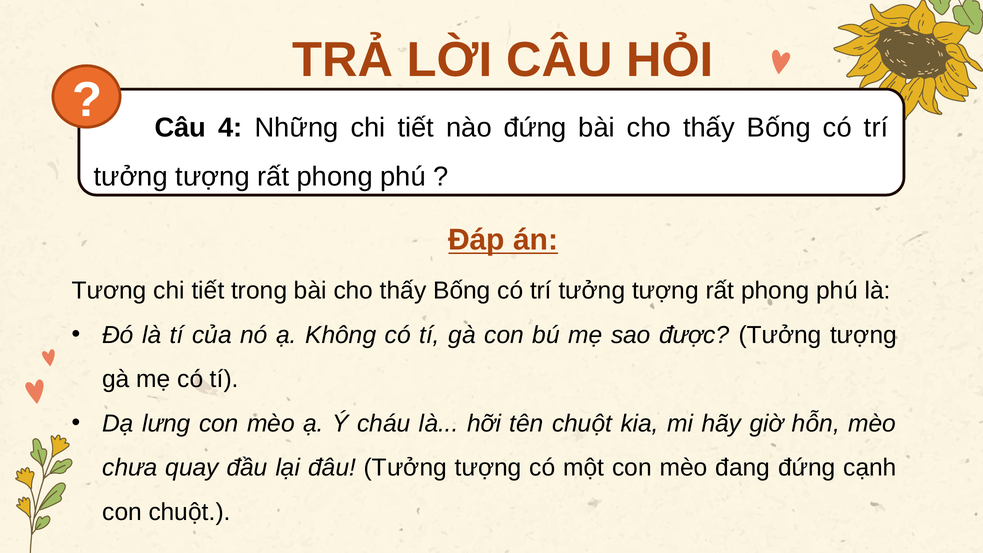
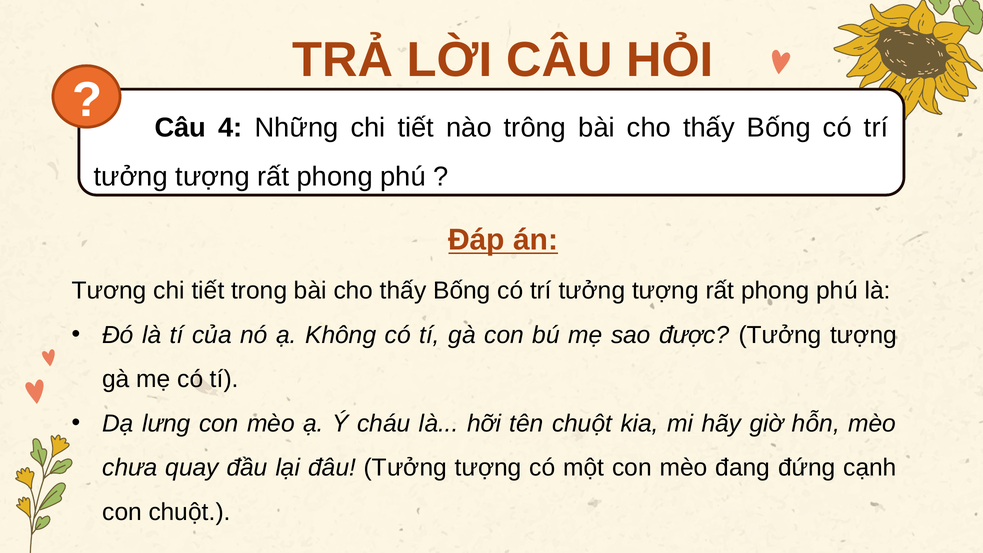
nào đứng: đứng -> trông
